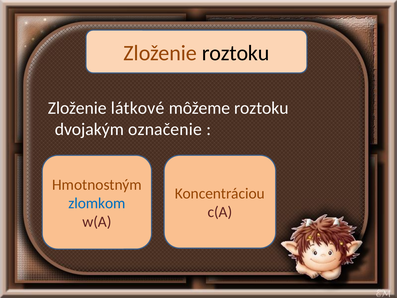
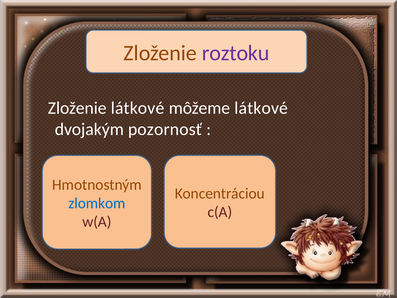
roztoku at (236, 53) colour: black -> purple
môžeme roztoku: roztoku -> látkové
označenie: označenie -> pozornosť
